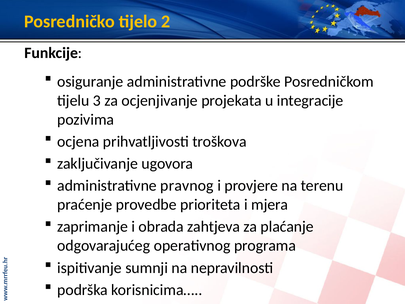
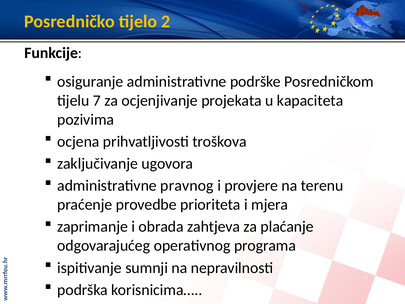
3: 3 -> 7
integracije: integracije -> kapaciteta
